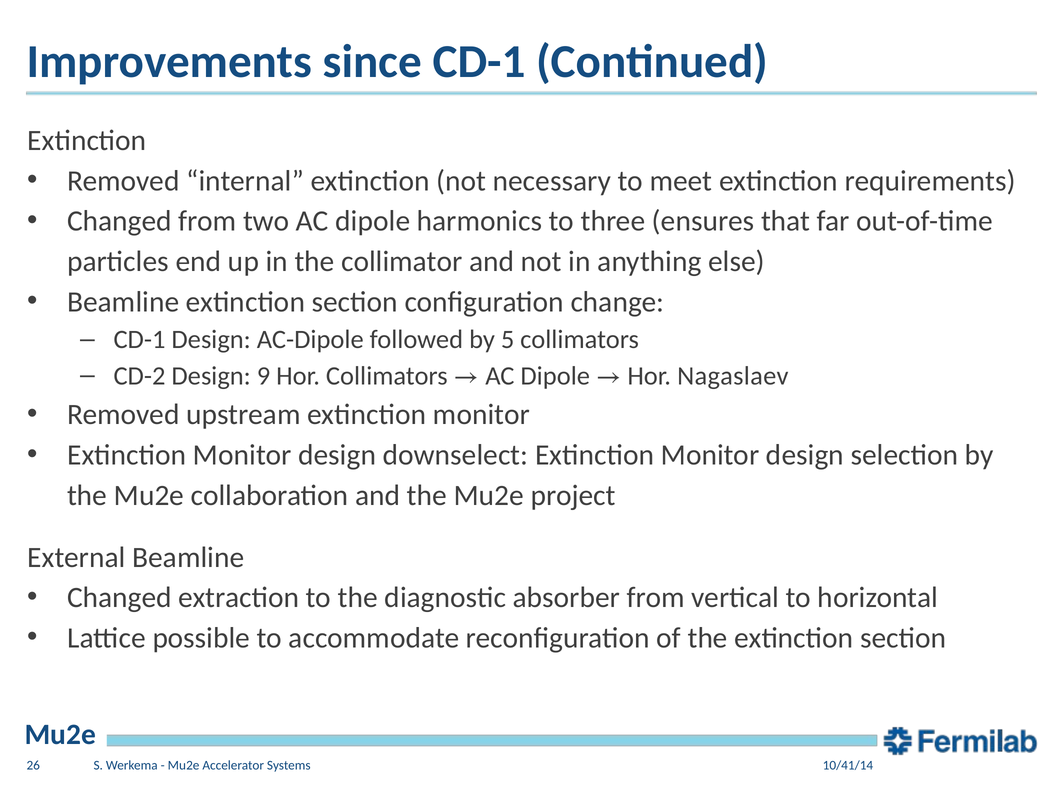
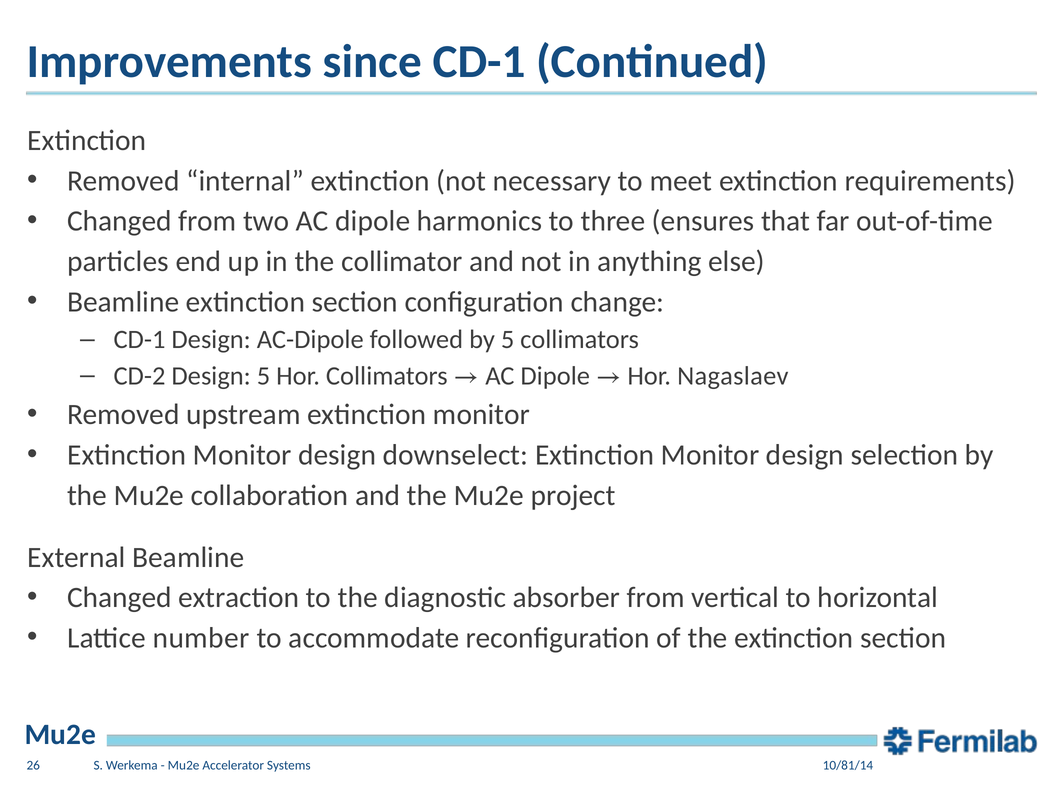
Design 9: 9 -> 5
possible: possible -> number
10/41/14: 10/41/14 -> 10/81/14
